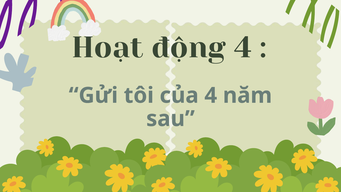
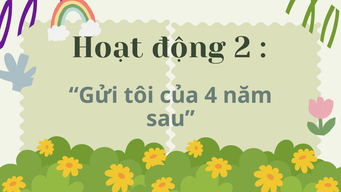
động 4: 4 -> 2
